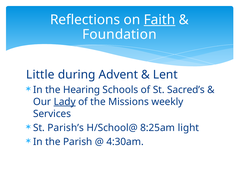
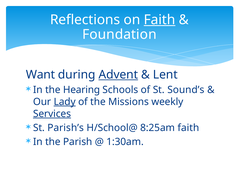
Little: Little -> Want
Advent underline: none -> present
Sacred’s: Sacred’s -> Sound’s
Services underline: none -> present
8:25am light: light -> faith
4:30am: 4:30am -> 1:30am
